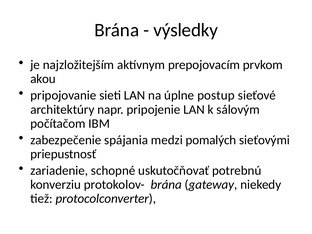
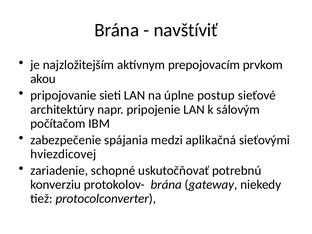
výsledky: výsledky -> navštíviť
pomalých: pomalých -> aplikačná
priepustnosť: priepustnosť -> hviezdicovej
